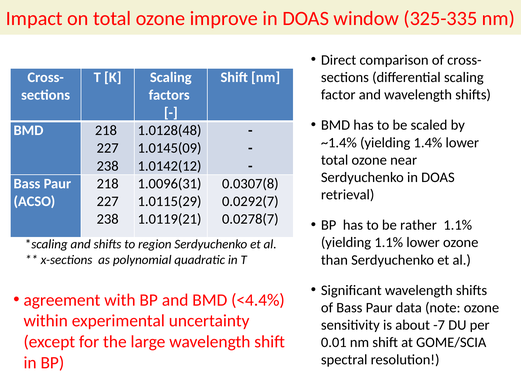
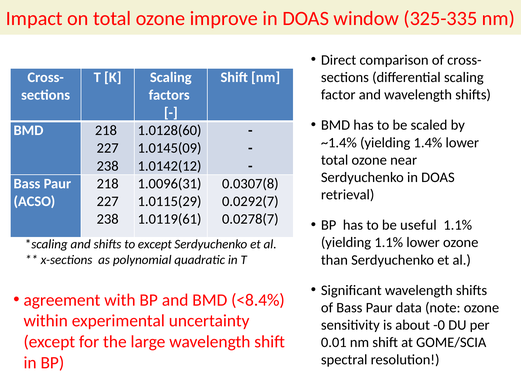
1.0128(48: 1.0128(48 -> 1.0128(60
1.0119(21: 1.0119(21 -> 1.0119(61
rather: rather -> useful
to region: region -> except
<4.4%: <4.4% -> <8.4%
-7: -7 -> -0
